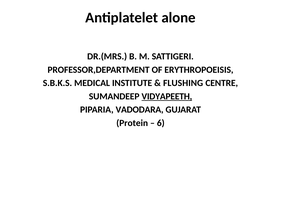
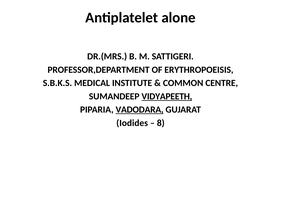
FLUSHING: FLUSHING -> COMMON
VADODARA underline: none -> present
Protein: Protein -> Iodides
6: 6 -> 8
